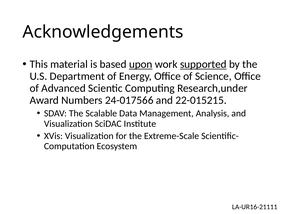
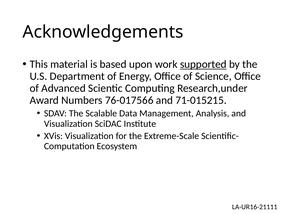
upon underline: present -> none
24-017566: 24-017566 -> 76-017566
22-015215: 22-015215 -> 71-015215
